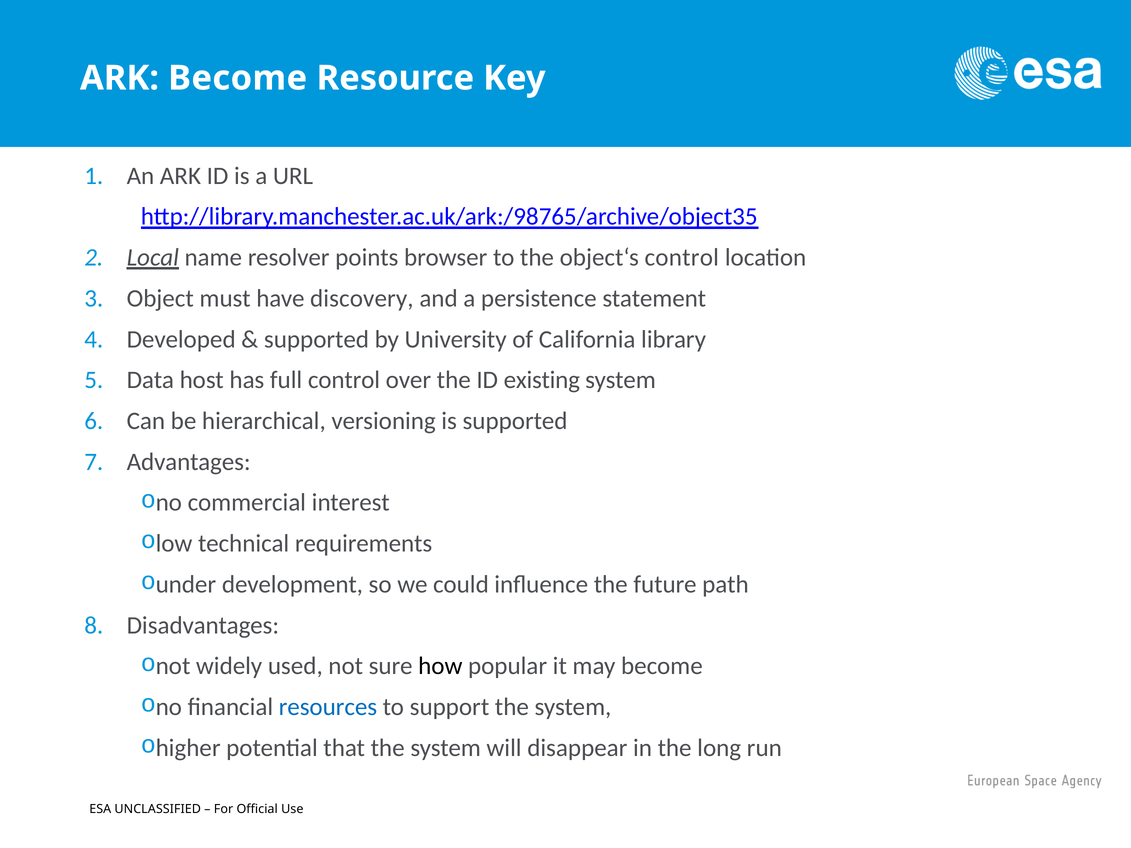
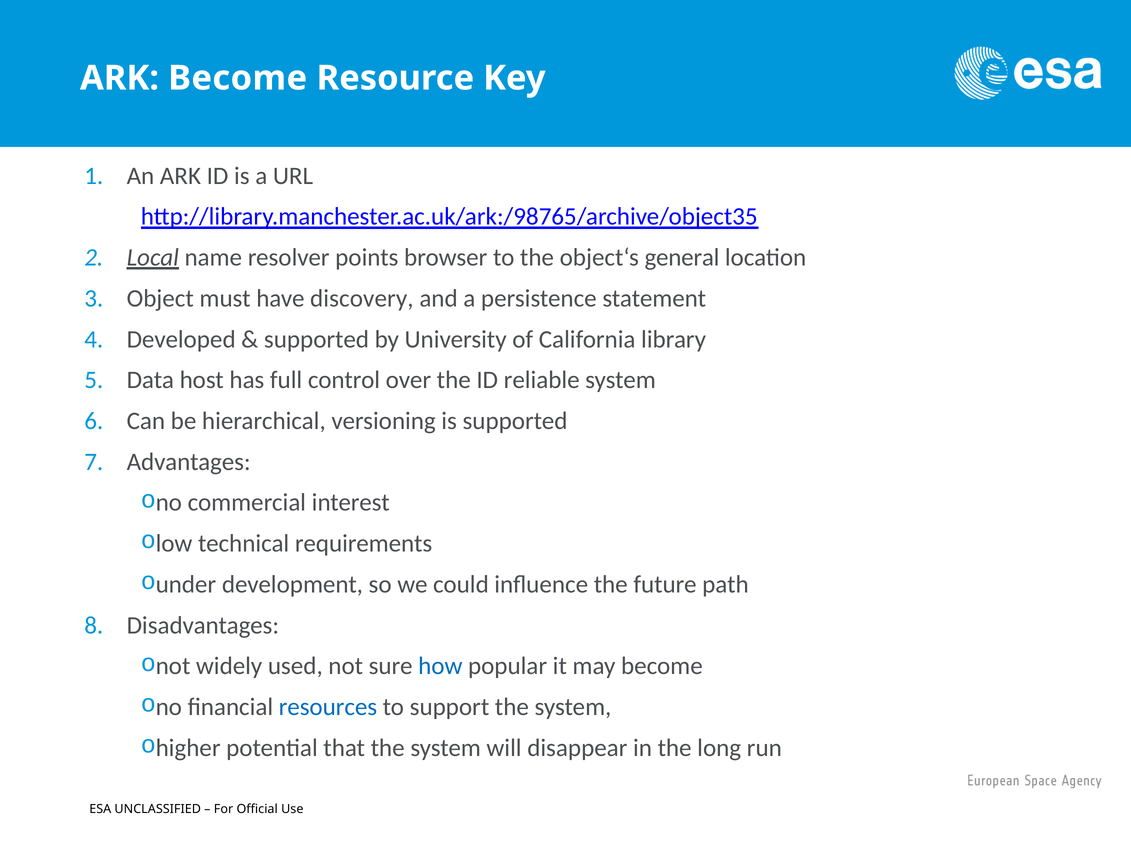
object‘s control: control -> general
existing: existing -> reliable
how colour: black -> blue
